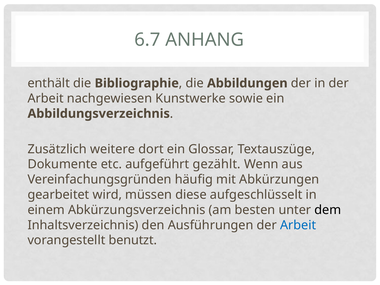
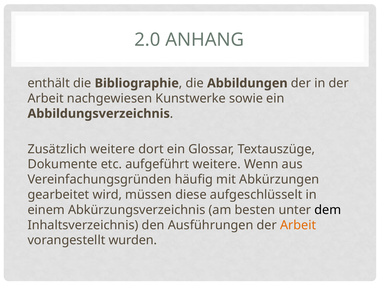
6.7: 6.7 -> 2.0
aufgeführt gezählt: gezählt -> weitere
Arbeit at (298, 225) colour: blue -> orange
benutzt: benutzt -> wurden
